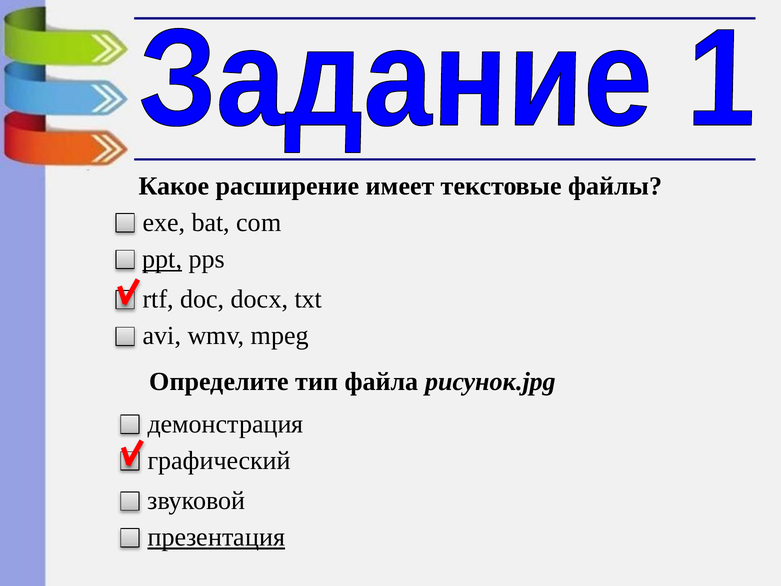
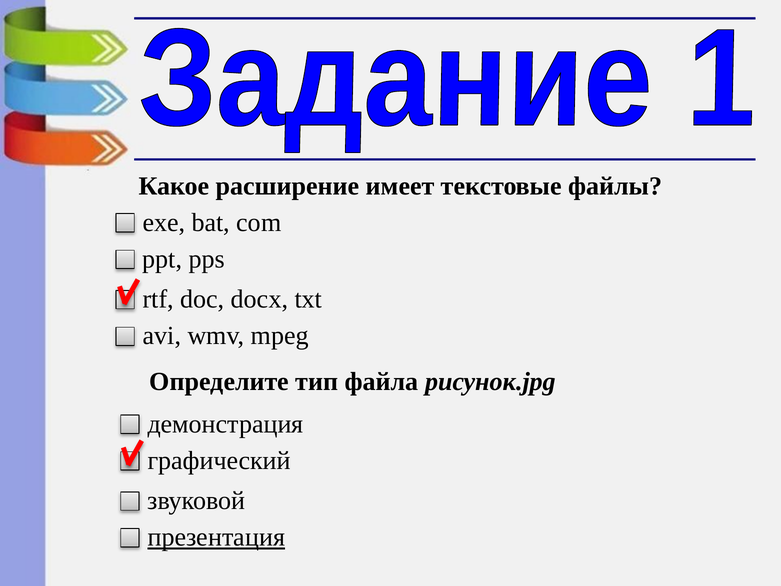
ppt underline: present -> none
